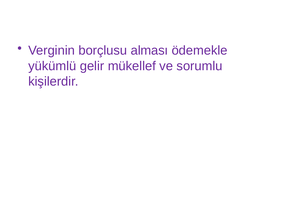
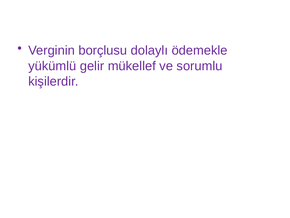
alması: alması -> dolaylı
